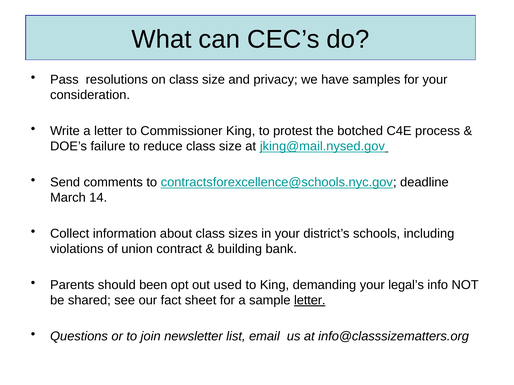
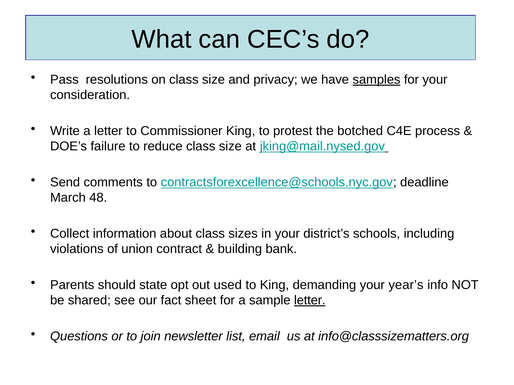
samples underline: none -> present
14: 14 -> 48
been: been -> state
legal’s: legal’s -> year’s
